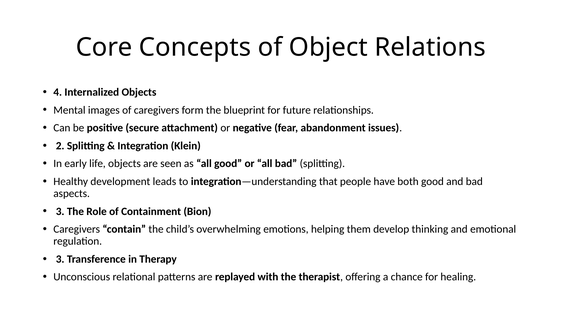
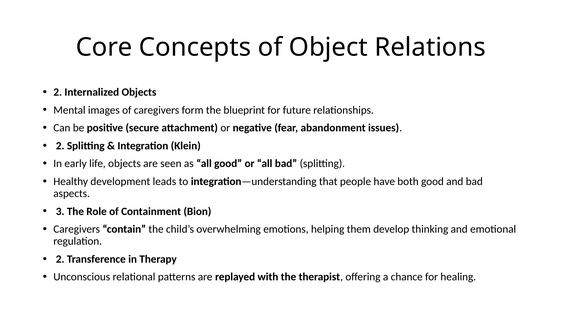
4 at (58, 92): 4 -> 2
3 at (60, 259): 3 -> 2
